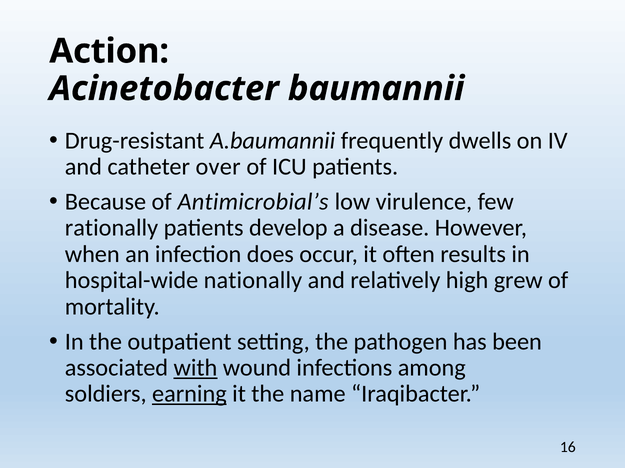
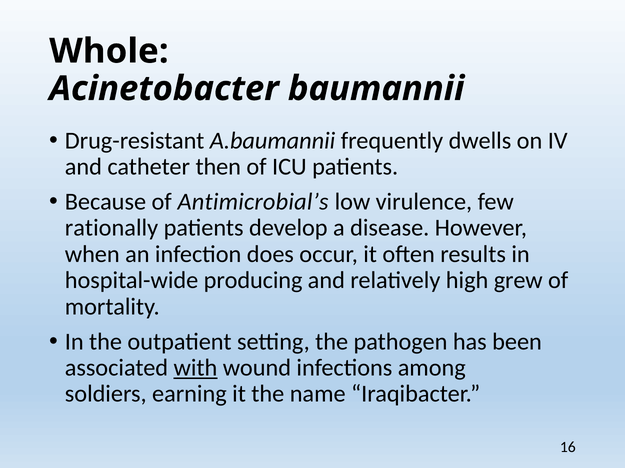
Action: Action -> Whole
over: over -> then
nationally: nationally -> producing
earning underline: present -> none
